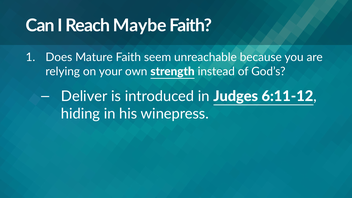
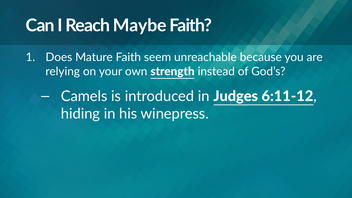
Deliver: Deliver -> Camels
